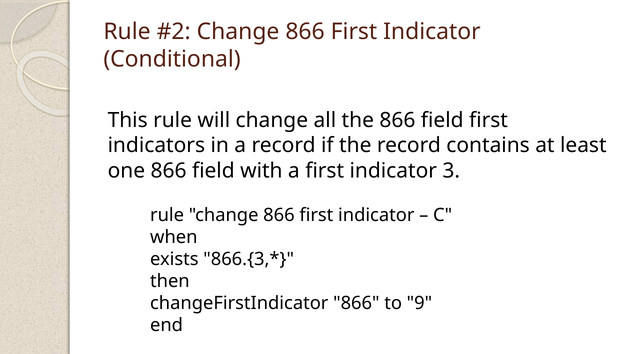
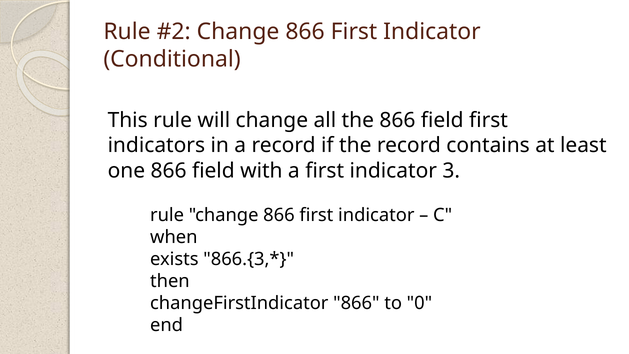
9: 9 -> 0
